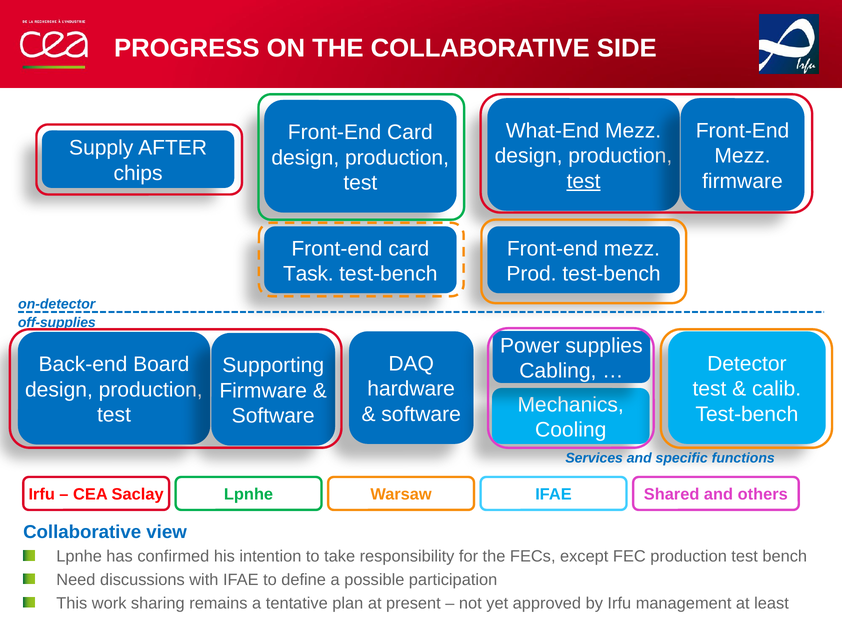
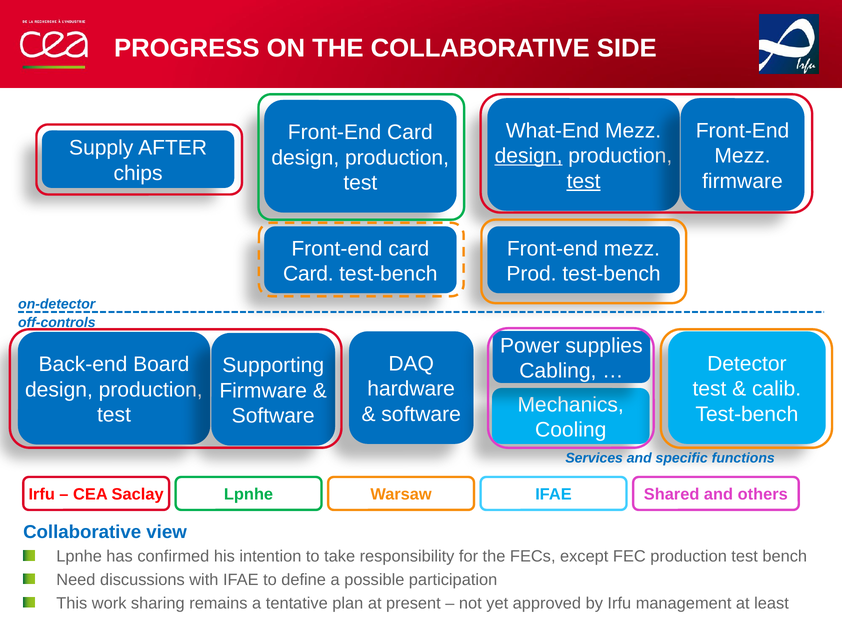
design at (529, 156) underline: none -> present
Task at (308, 274): Task -> Card
off-supplies: off-supplies -> off-controls
